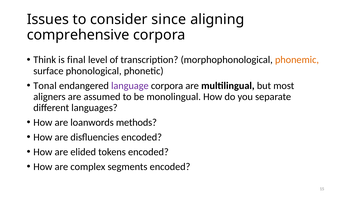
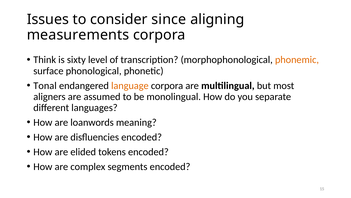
comprehensive: comprehensive -> measurements
final: final -> sixty
language colour: purple -> orange
methods: methods -> meaning
